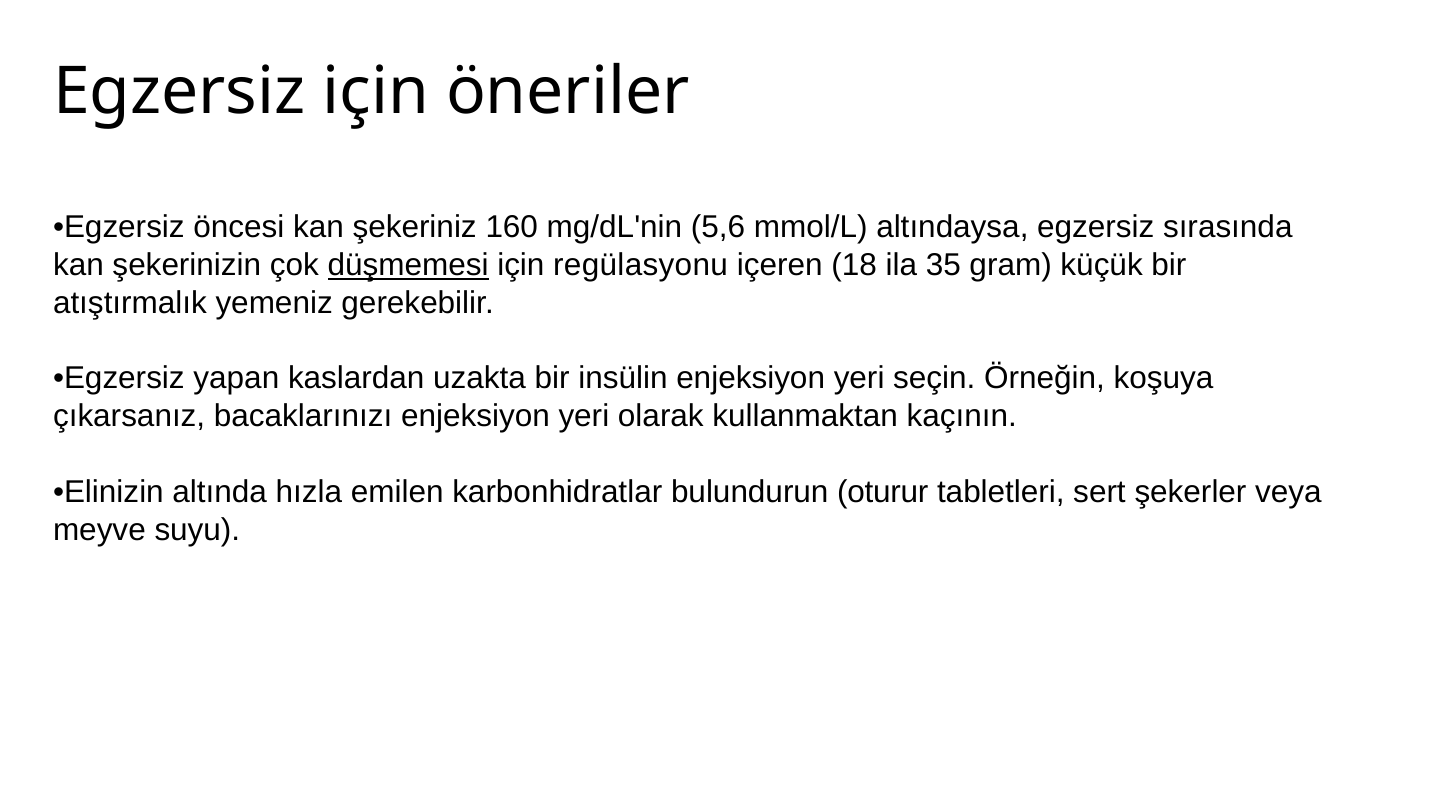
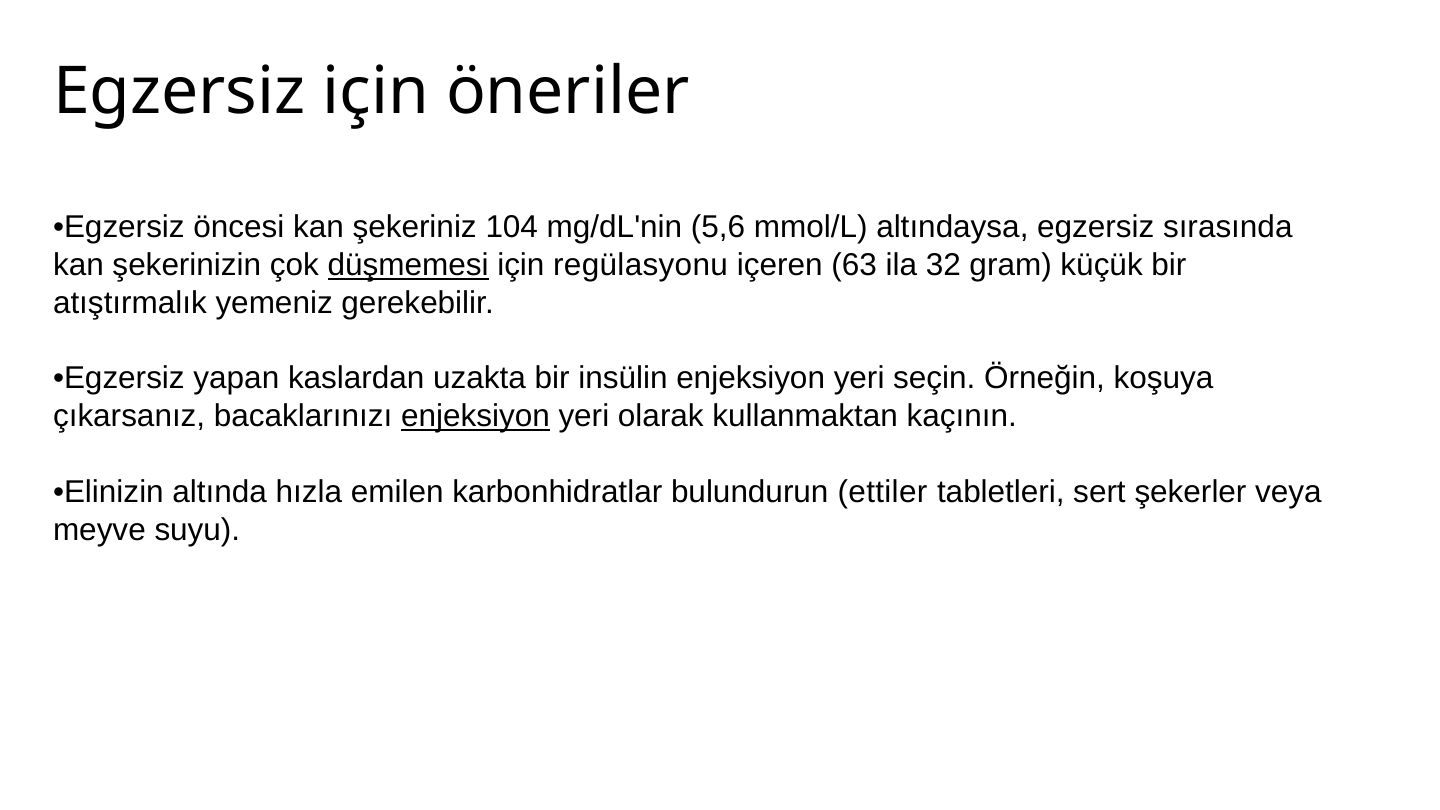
160: 160 -> 104
18: 18 -> 63
35: 35 -> 32
enjeksiyon at (475, 416) underline: none -> present
oturur: oturur -> ettiler
